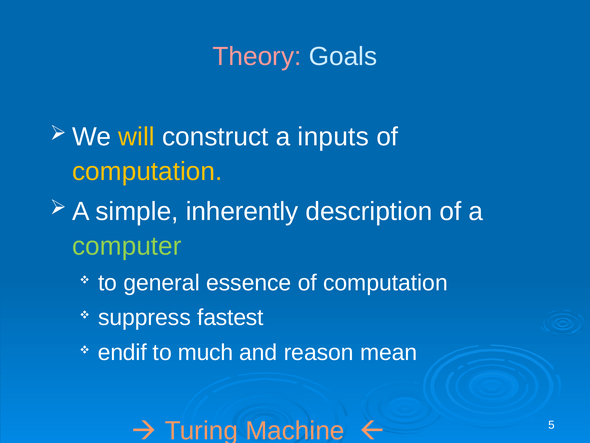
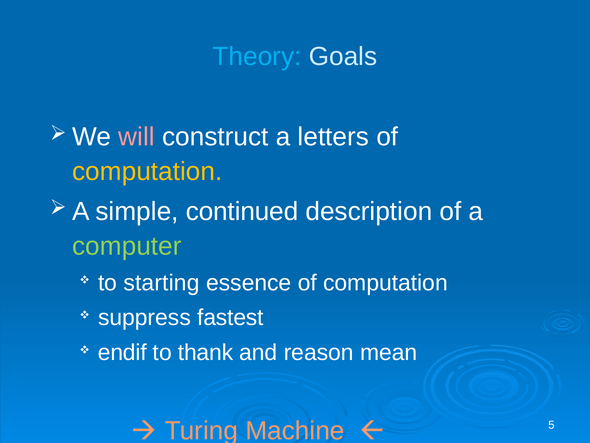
Theory colour: pink -> light blue
will colour: yellow -> pink
inputs: inputs -> letters
inherently: inherently -> continued
general: general -> starting
much: much -> thank
